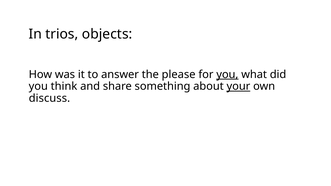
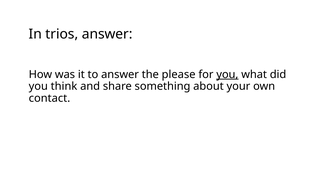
trios objects: objects -> answer
your underline: present -> none
discuss: discuss -> contact
